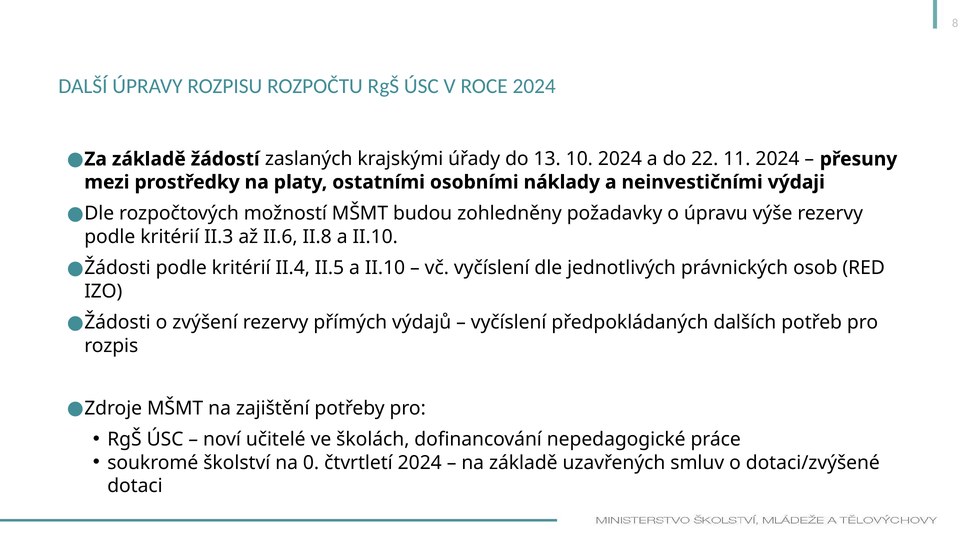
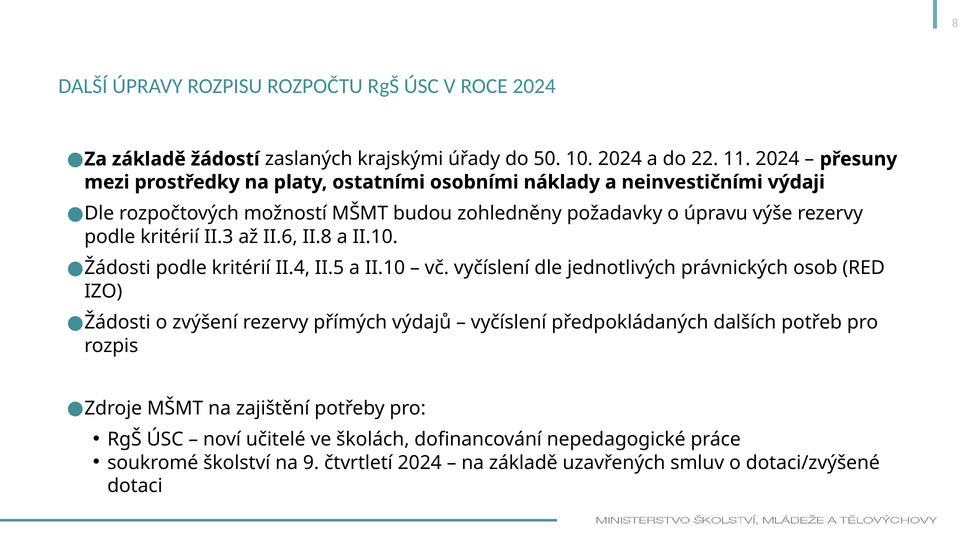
13: 13 -> 50
0: 0 -> 9
